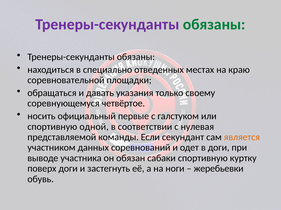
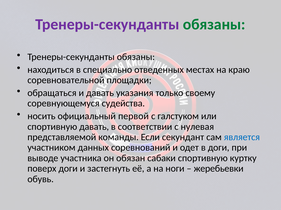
четвёртое: четвёртое -> судейства
первые: первые -> первой
спортивную одной: одной -> давать
является colour: orange -> blue
